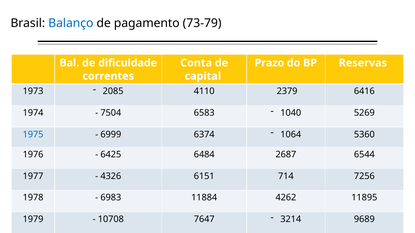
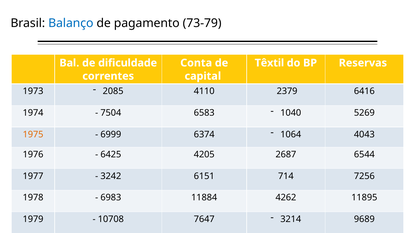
Prazo: Prazo -> Têxtil
1975 colour: blue -> orange
5360: 5360 -> 4043
6484: 6484 -> 4205
4326: 4326 -> 3242
